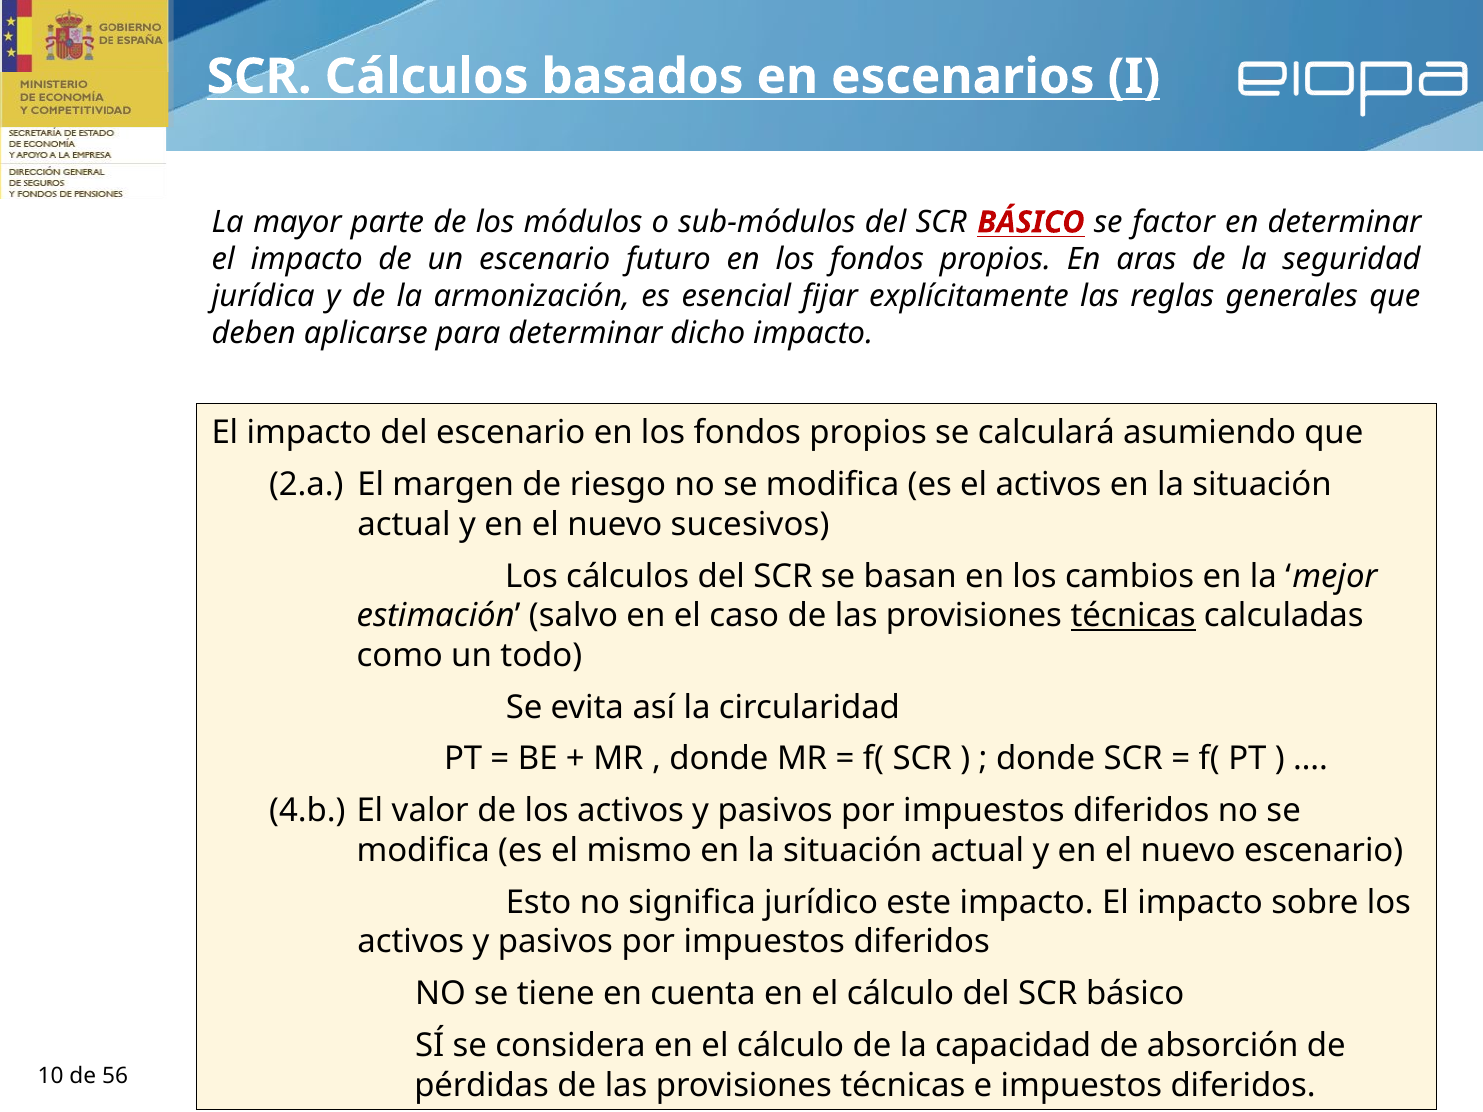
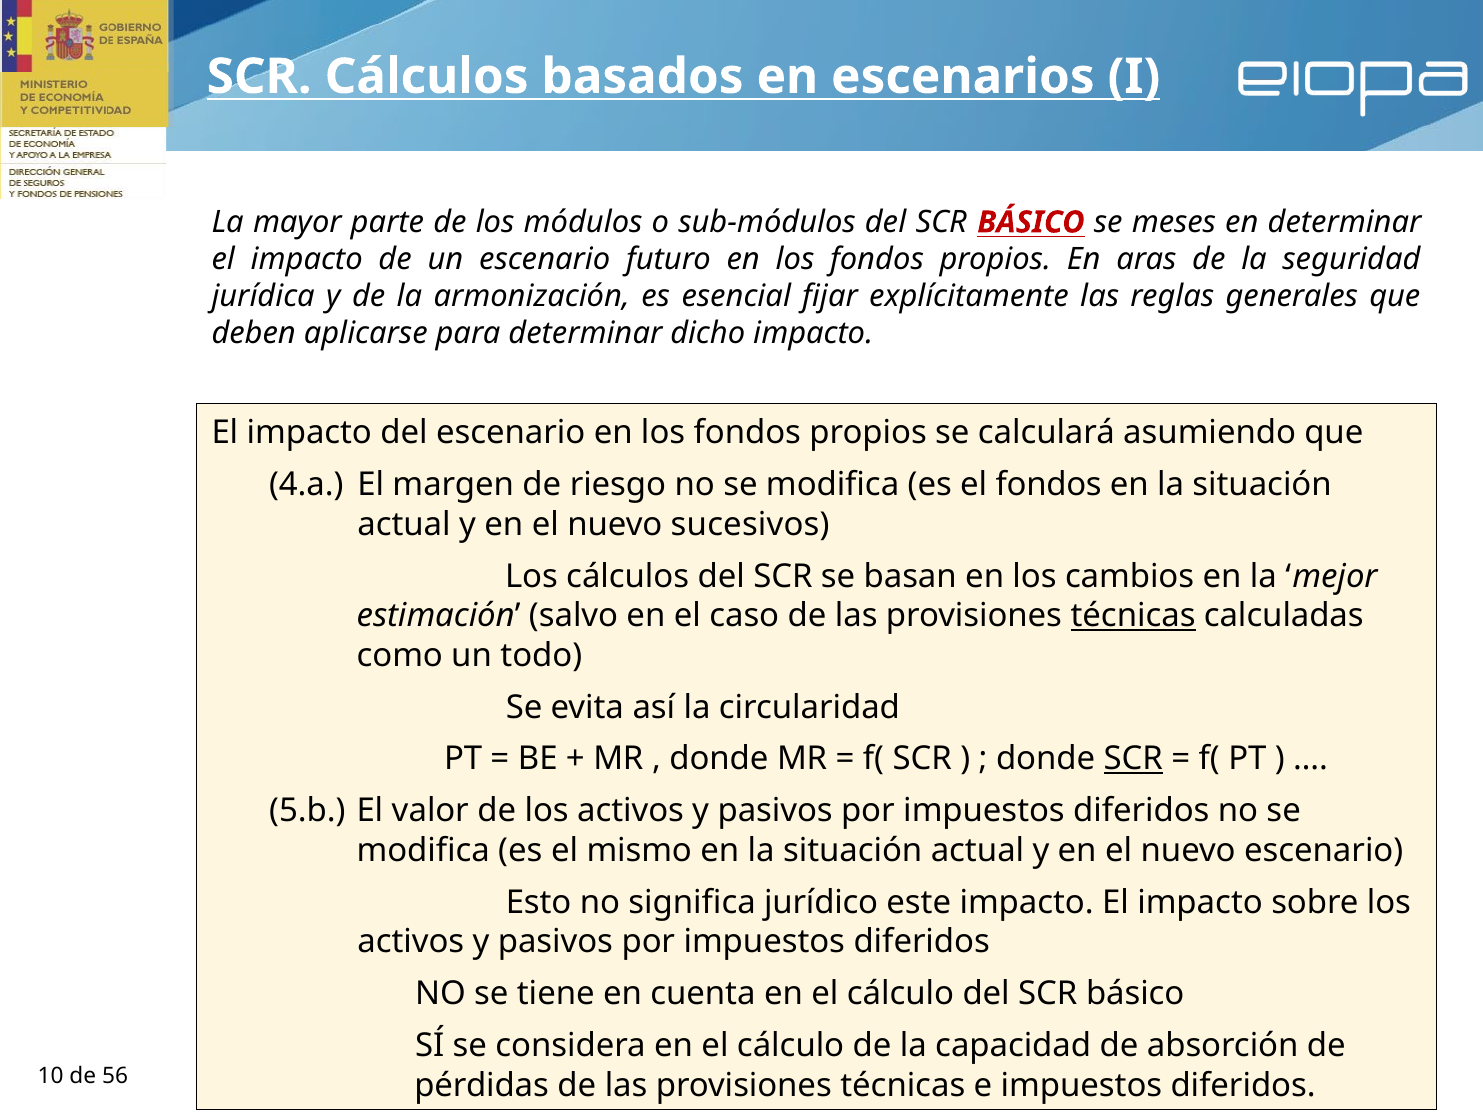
factor: factor -> meses
2.a: 2.a -> 4.a
el activos: activos -> fondos
SCR at (1133, 759) underline: none -> present
4.b: 4.b -> 5.b
